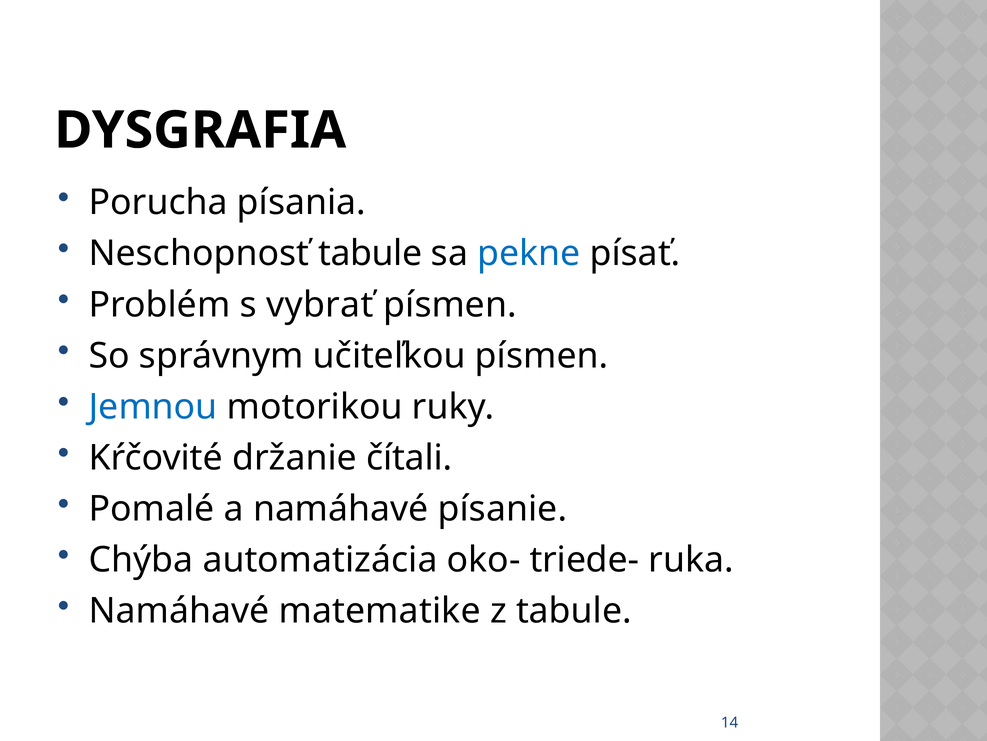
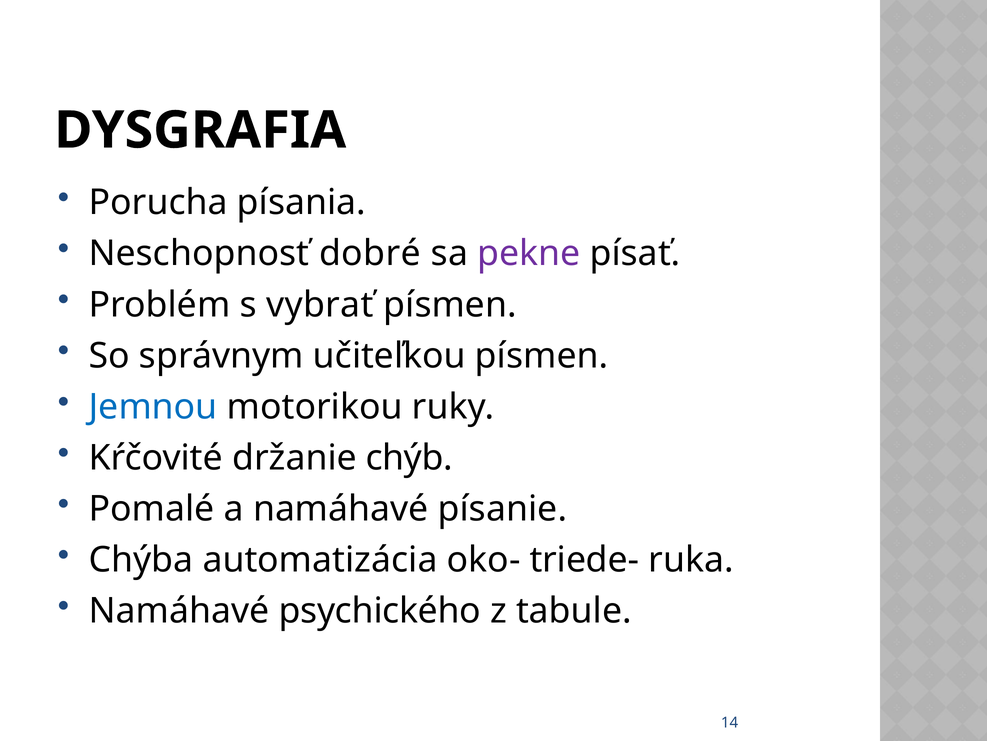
Neschopnosť tabule: tabule -> dobré
pekne colour: blue -> purple
čítali: čítali -> chýb
matematike: matematike -> psychického
